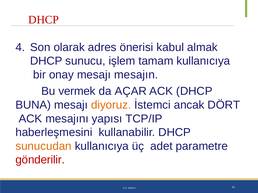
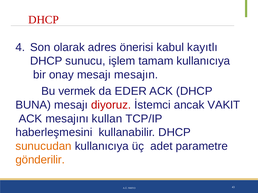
almak: almak -> kayıtlı
AÇAR: AÇAR -> EDER
diyoruz colour: orange -> red
DÖRT: DÖRT -> VAKIT
yapısı: yapısı -> kullan
gönderilir colour: red -> orange
